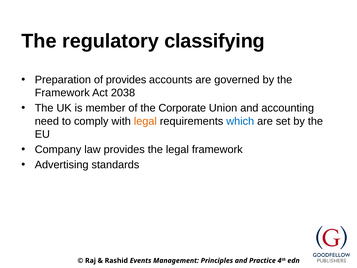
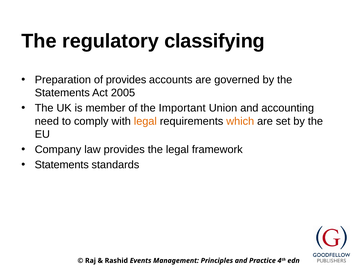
Framework at (62, 93): Framework -> Statements
2038: 2038 -> 2005
Corporate: Corporate -> Important
which colour: blue -> orange
Advertising at (62, 165): Advertising -> Statements
